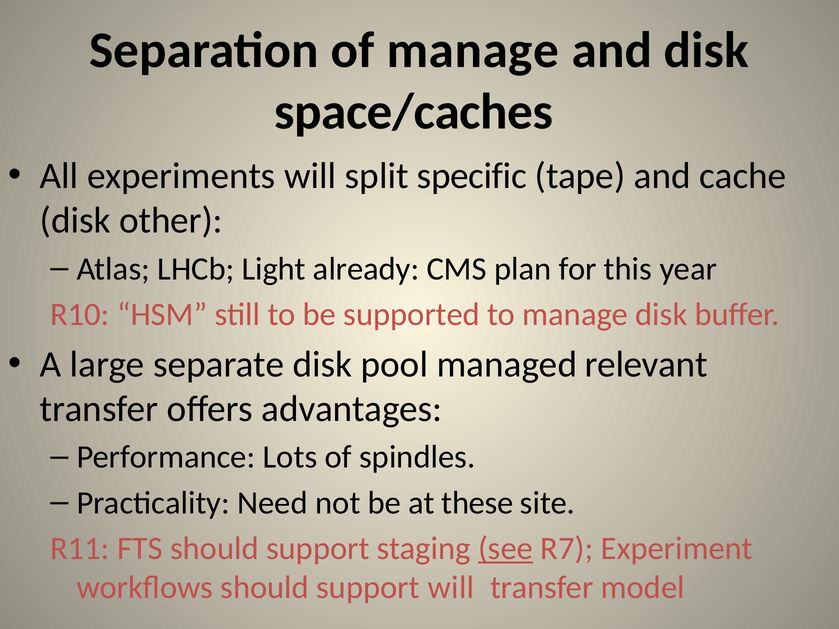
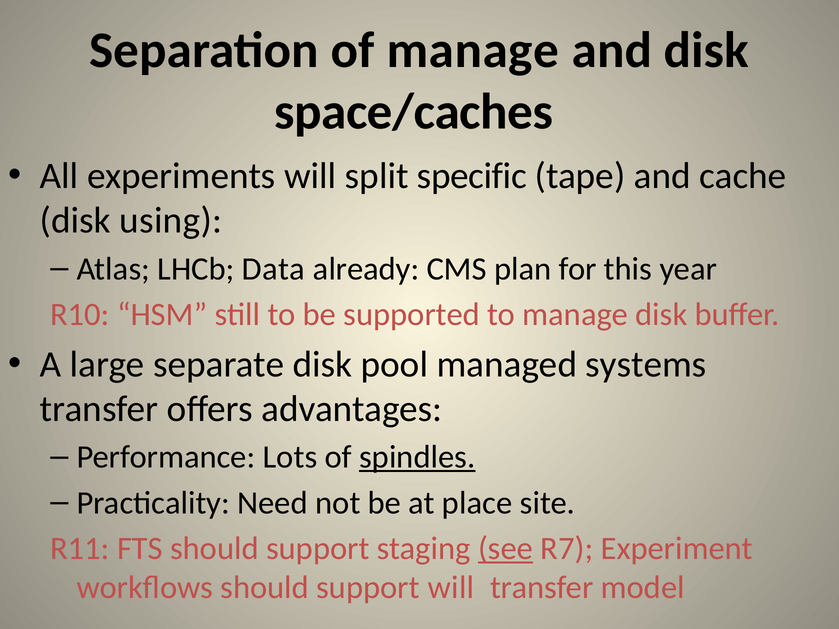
other: other -> using
Light: Light -> Data
relevant: relevant -> systems
spindles underline: none -> present
these: these -> place
